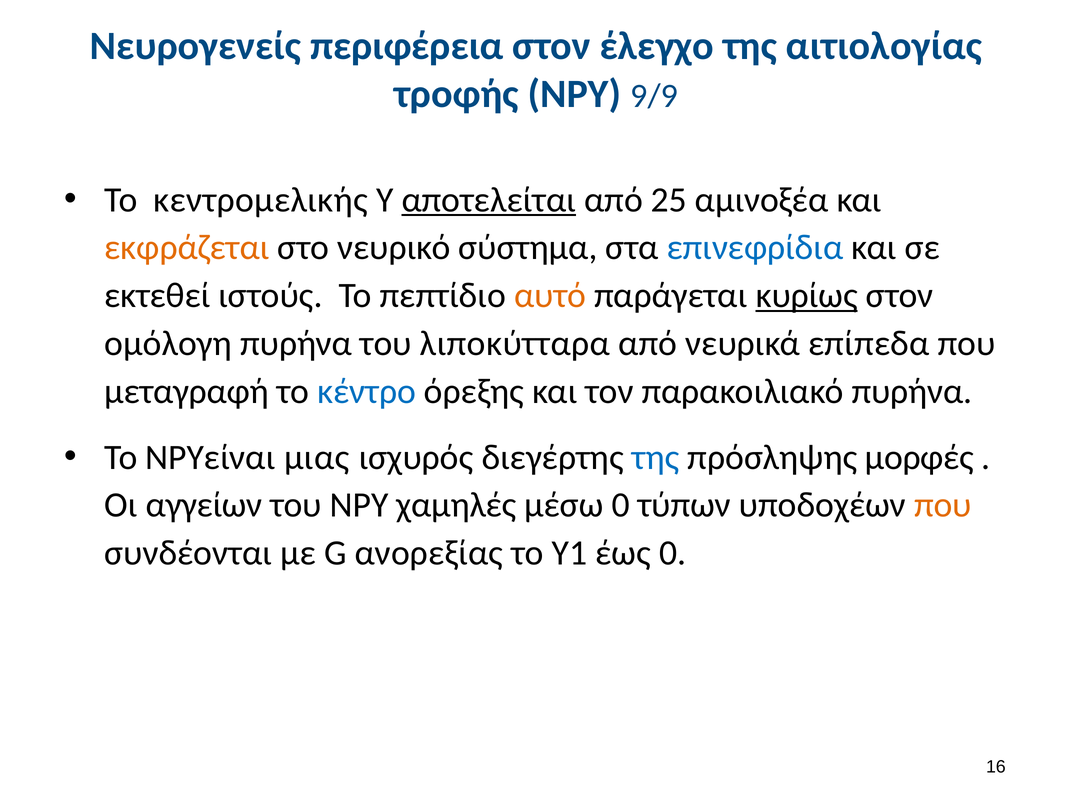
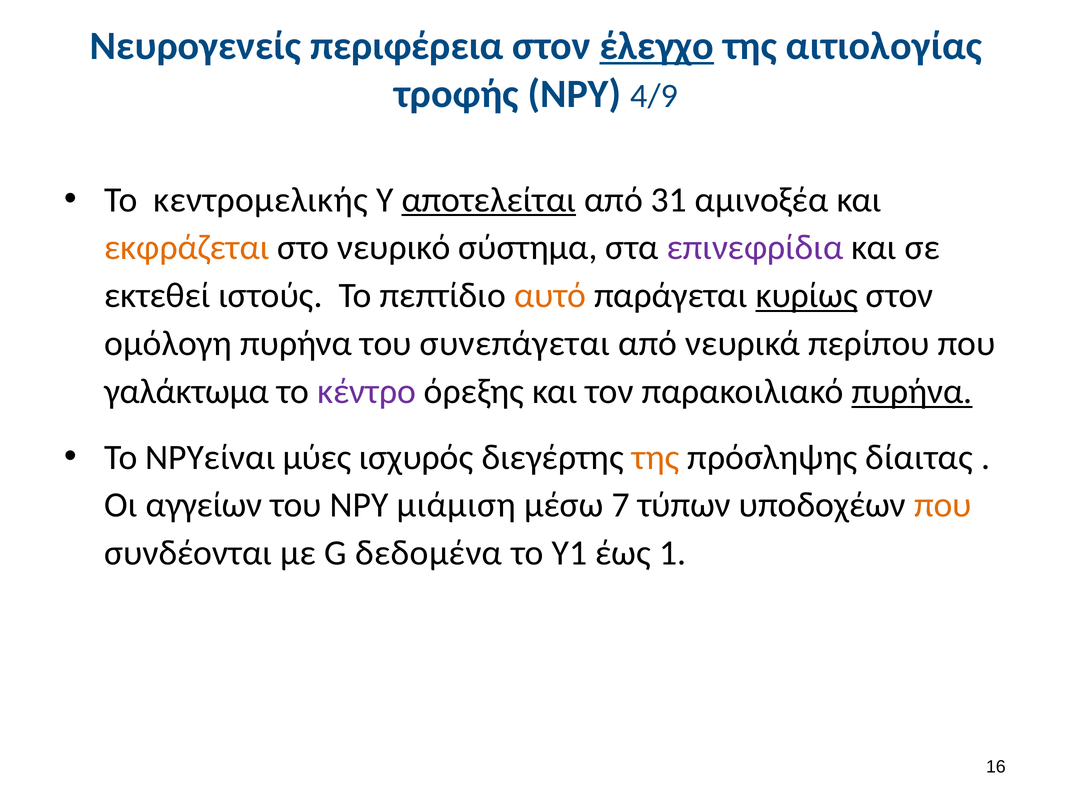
έλεγχο underline: none -> present
9/9: 9/9 -> 4/9
25: 25 -> 31
επινεφρίδια colour: blue -> purple
λιποκύτταρα: λιποκύτταρα -> συνεπάγεται
επίπεδα: επίπεδα -> περίπου
μεταγραφή: μεταγραφή -> γαλάκτωμα
κέντρο colour: blue -> purple
πυρήνα at (912, 391) underline: none -> present
μιας: μιας -> μύες
της at (656, 457) colour: blue -> orange
μορφές: μορφές -> δίαιτας
χαμηλές: χαμηλές -> μιάμιση
μέσω 0: 0 -> 7
ανορεξίας: ανορεξίας -> δεδομένα
έως 0: 0 -> 1
